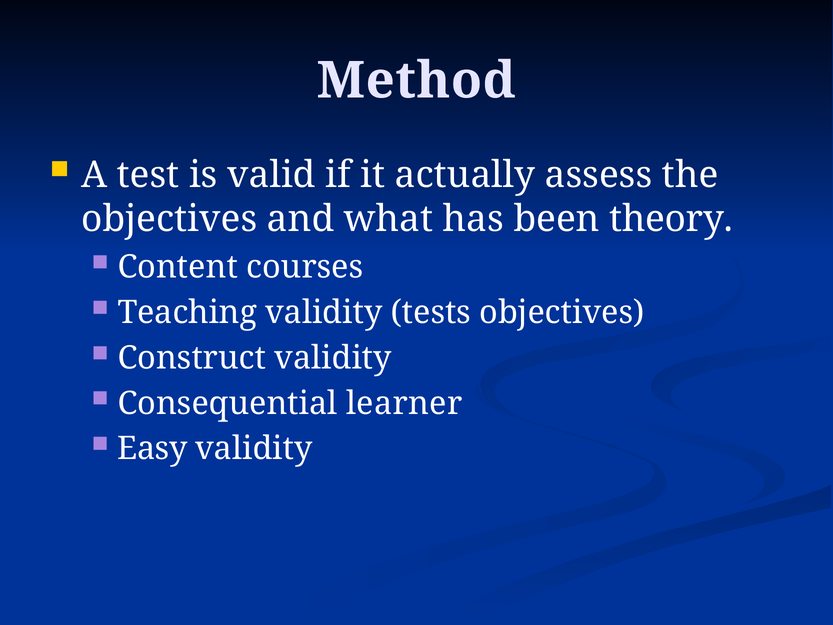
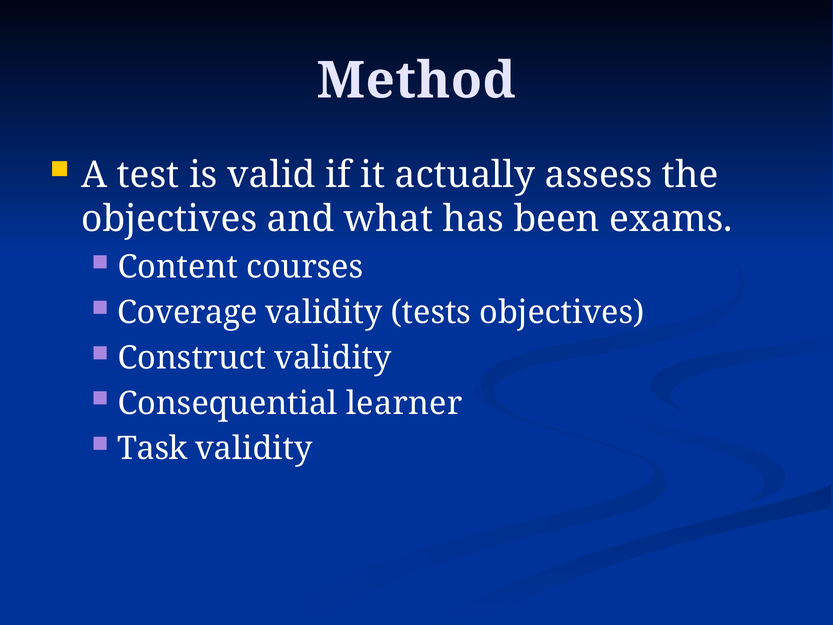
theory: theory -> exams
Teaching: Teaching -> Coverage
Easy: Easy -> Task
